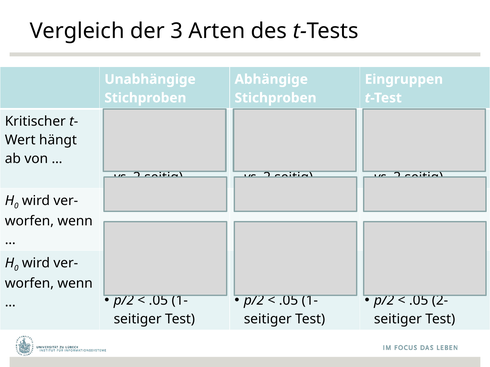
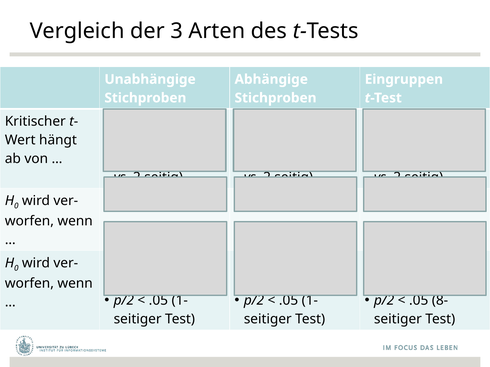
2-: 2- -> 8-
